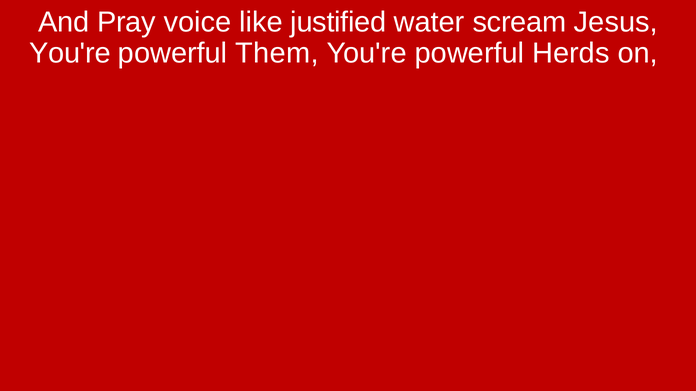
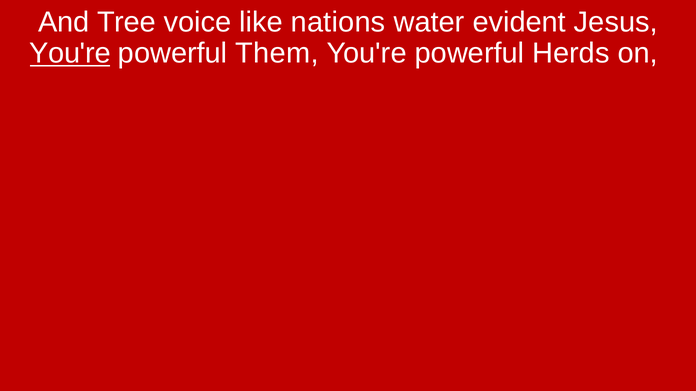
Pray: Pray -> Tree
justified: justified -> nations
scream: scream -> evident
You're at (70, 53) underline: none -> present
